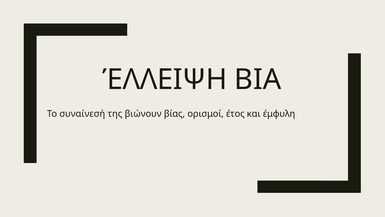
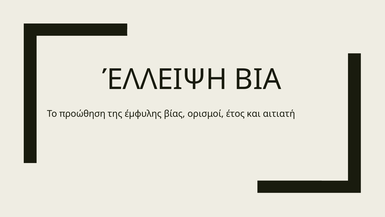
συναίνεσή: συναίνεσή -> προώθηση
βιώνουν: βιώνουν -> έµφυλης
έμφυλη: έμφυλη -> αιτιατή
